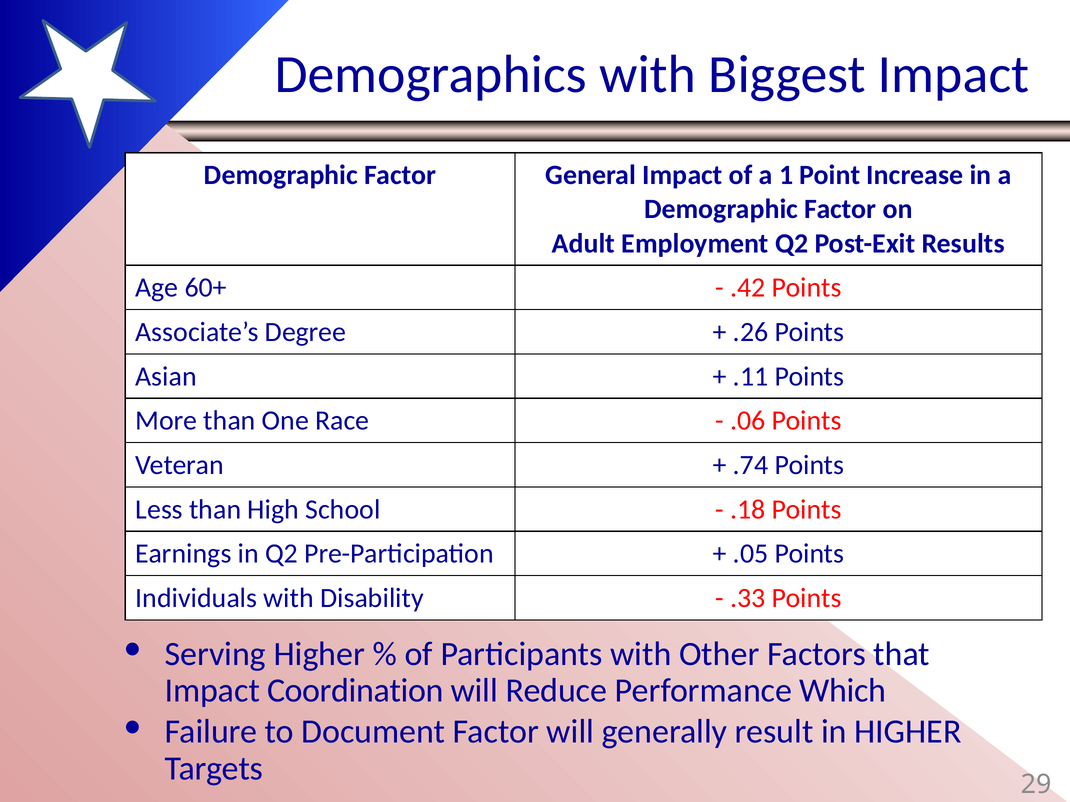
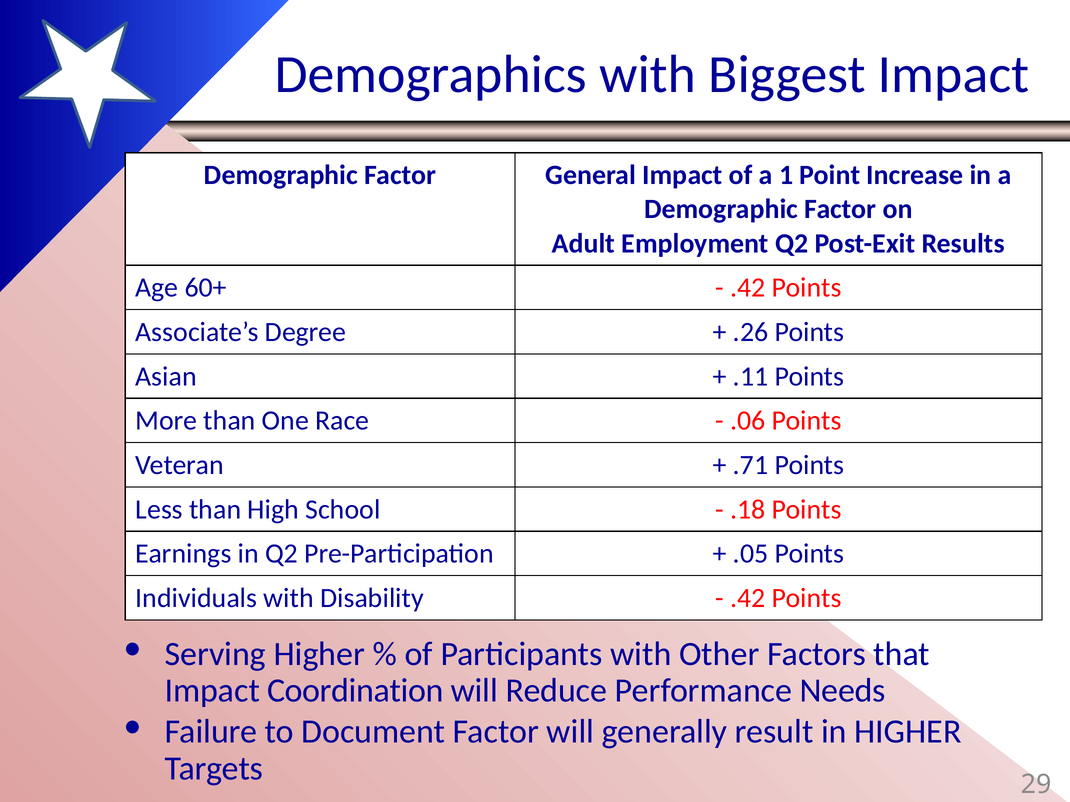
.74: .74 -> .71
.33 at (748, 598): .33 -> .42
Which: Which -> Needs
